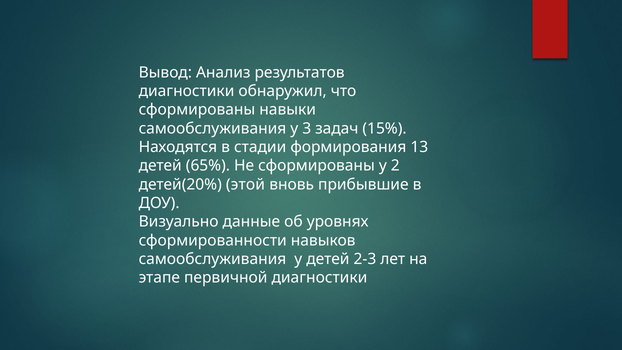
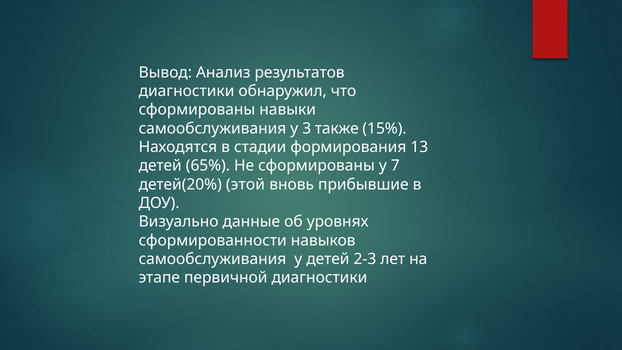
задач: задач -> также
2: 2 -> 7
